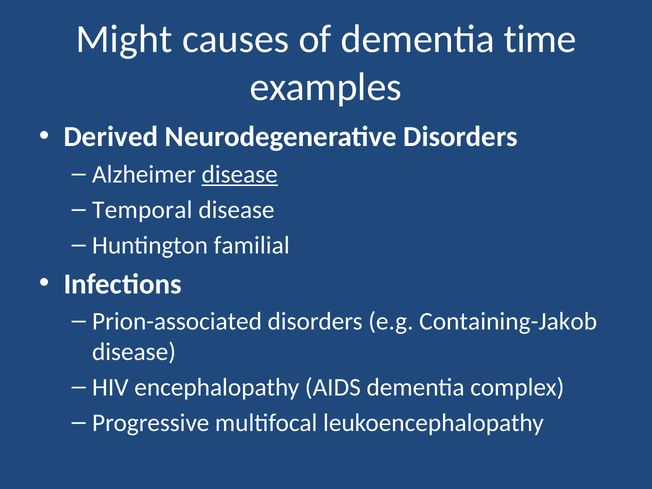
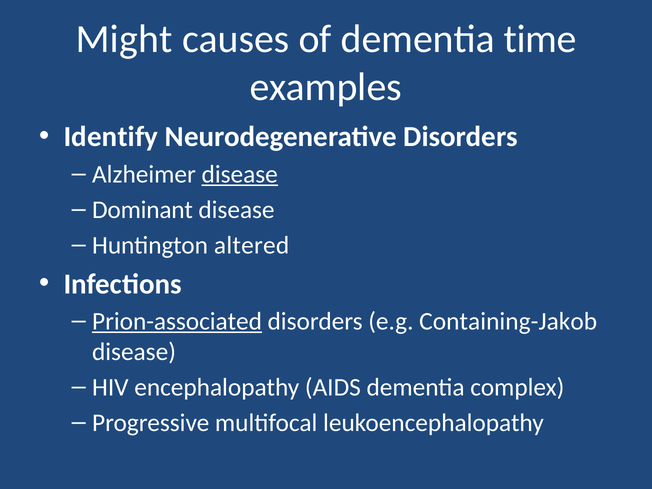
Derived: Derived -> Identify
Temporal: Temporal -> Dominant
familial: familial -> altered
Prion-associated underline: none -> present
